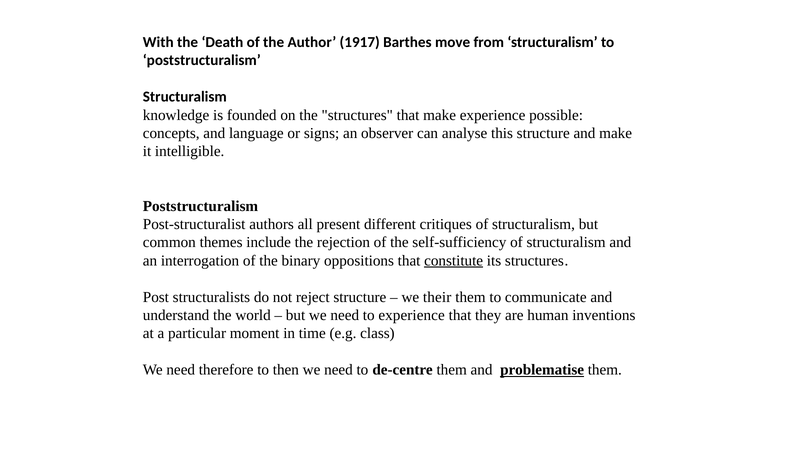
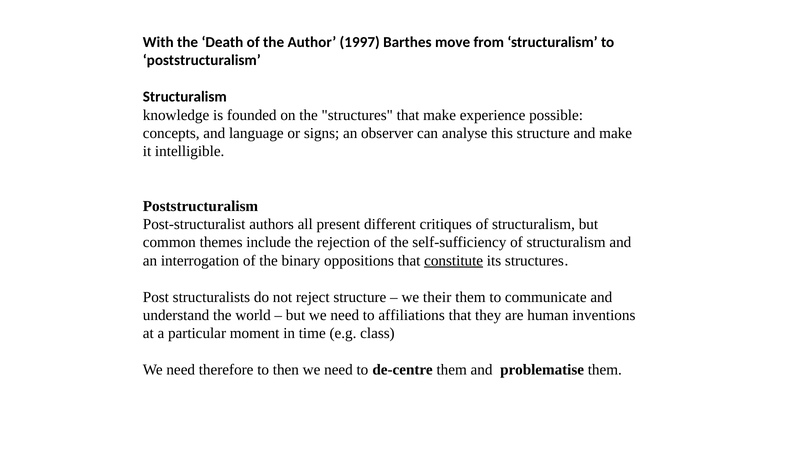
1917: 1917 -> 1997
to experience: experience -> affiliations
problematise underline: present -> none
